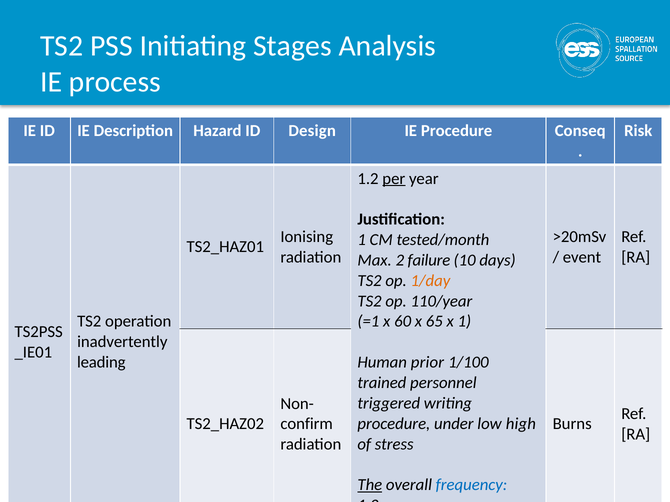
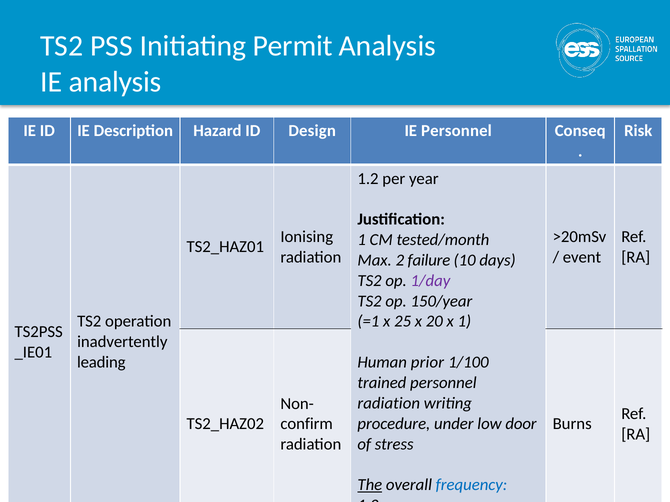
Stages: Stages -> Permit
IE process: process -> analysis
IE Procedure: Procedure -> Personnel
per at (394, 179) underline: present -> none
1/day colour: orange -> purple
110/year: 110/year -> 150/year
60: 60 -> 25
65: 65 -> 20
triggered at (389, 404): triggered -> radiation
high: high -> door
